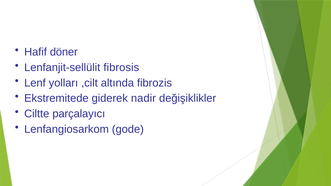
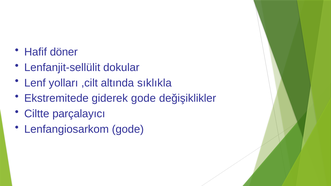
fibrosis: fibrosis -> dokular
fibrozis: fibrozis -> sıklıkla
giderek nadir: nadir -> gode
